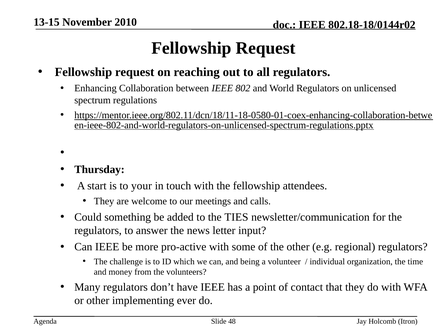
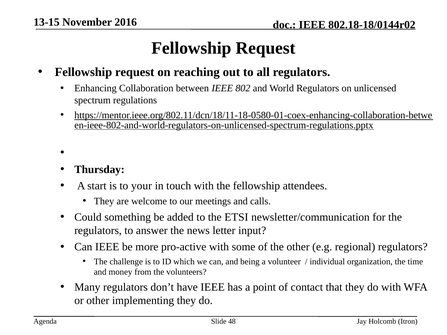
2010: 2010 -> 2016
TIES: TIES -> ETSI
implementing ever: ever -> they
